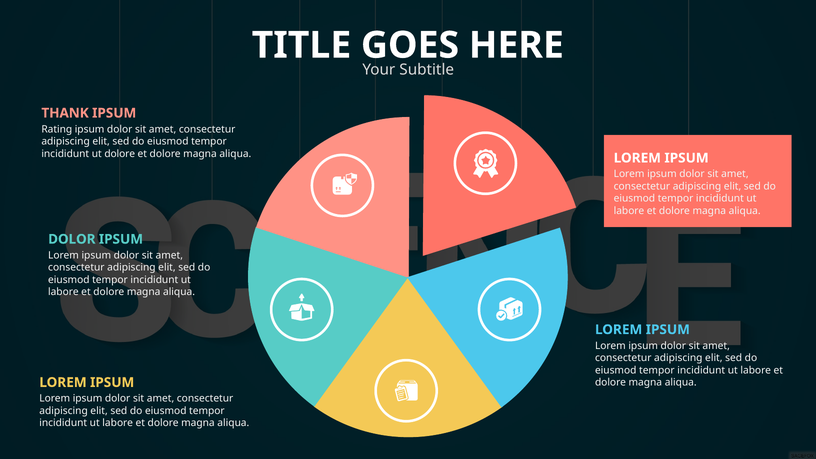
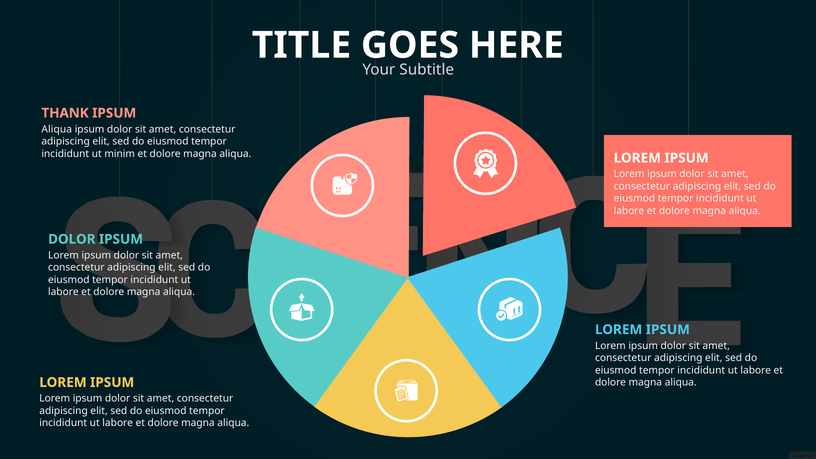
Rating at (57, 129): Rating -> Aliqua
ut dolore: dolore -> minim
